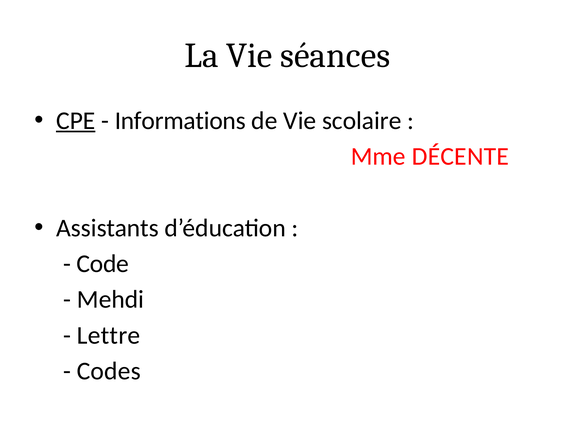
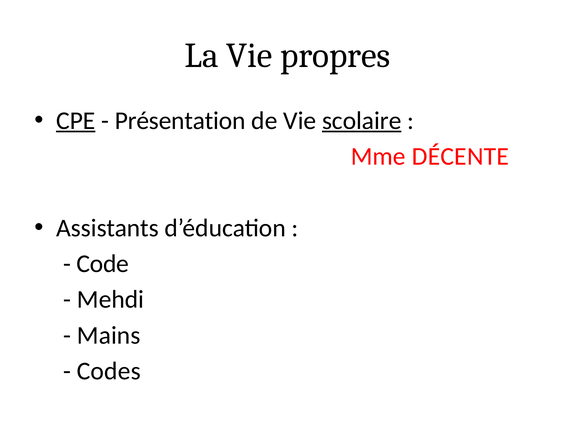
séances: séances -> propres
Informations: Informations -> Présentation
scolaire underline: none -> present
Lettre: Lettre -> Mains
